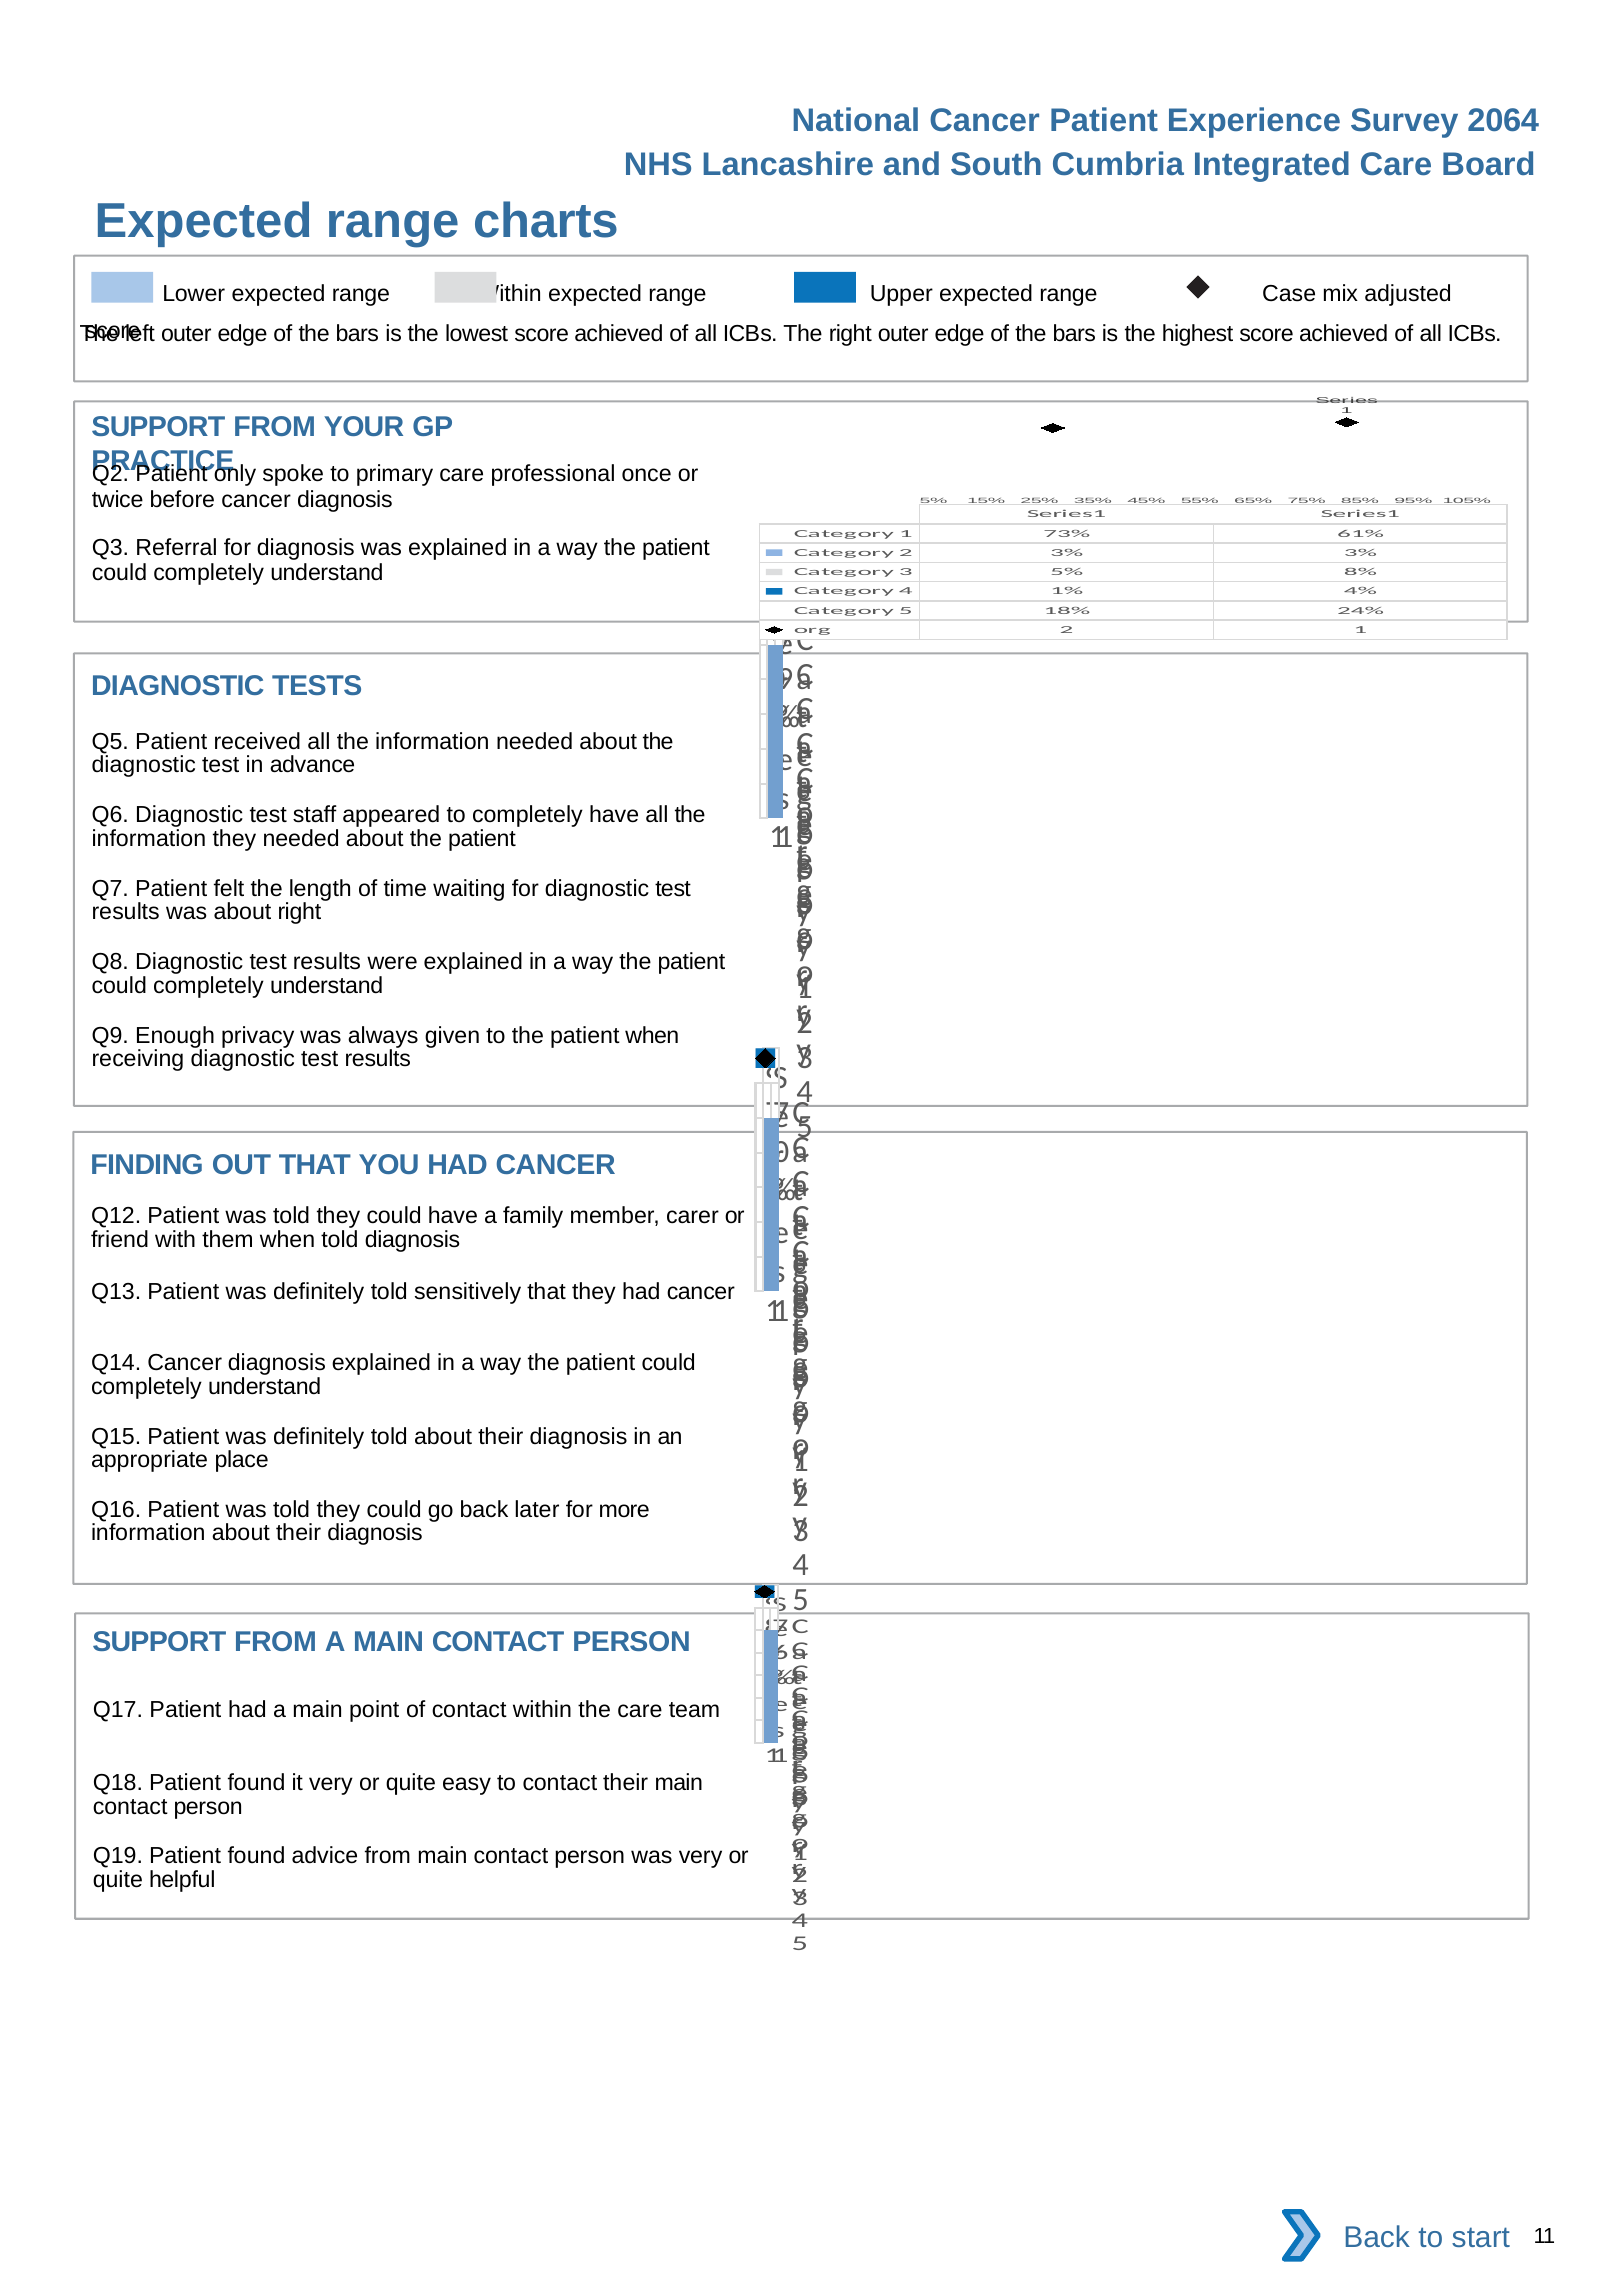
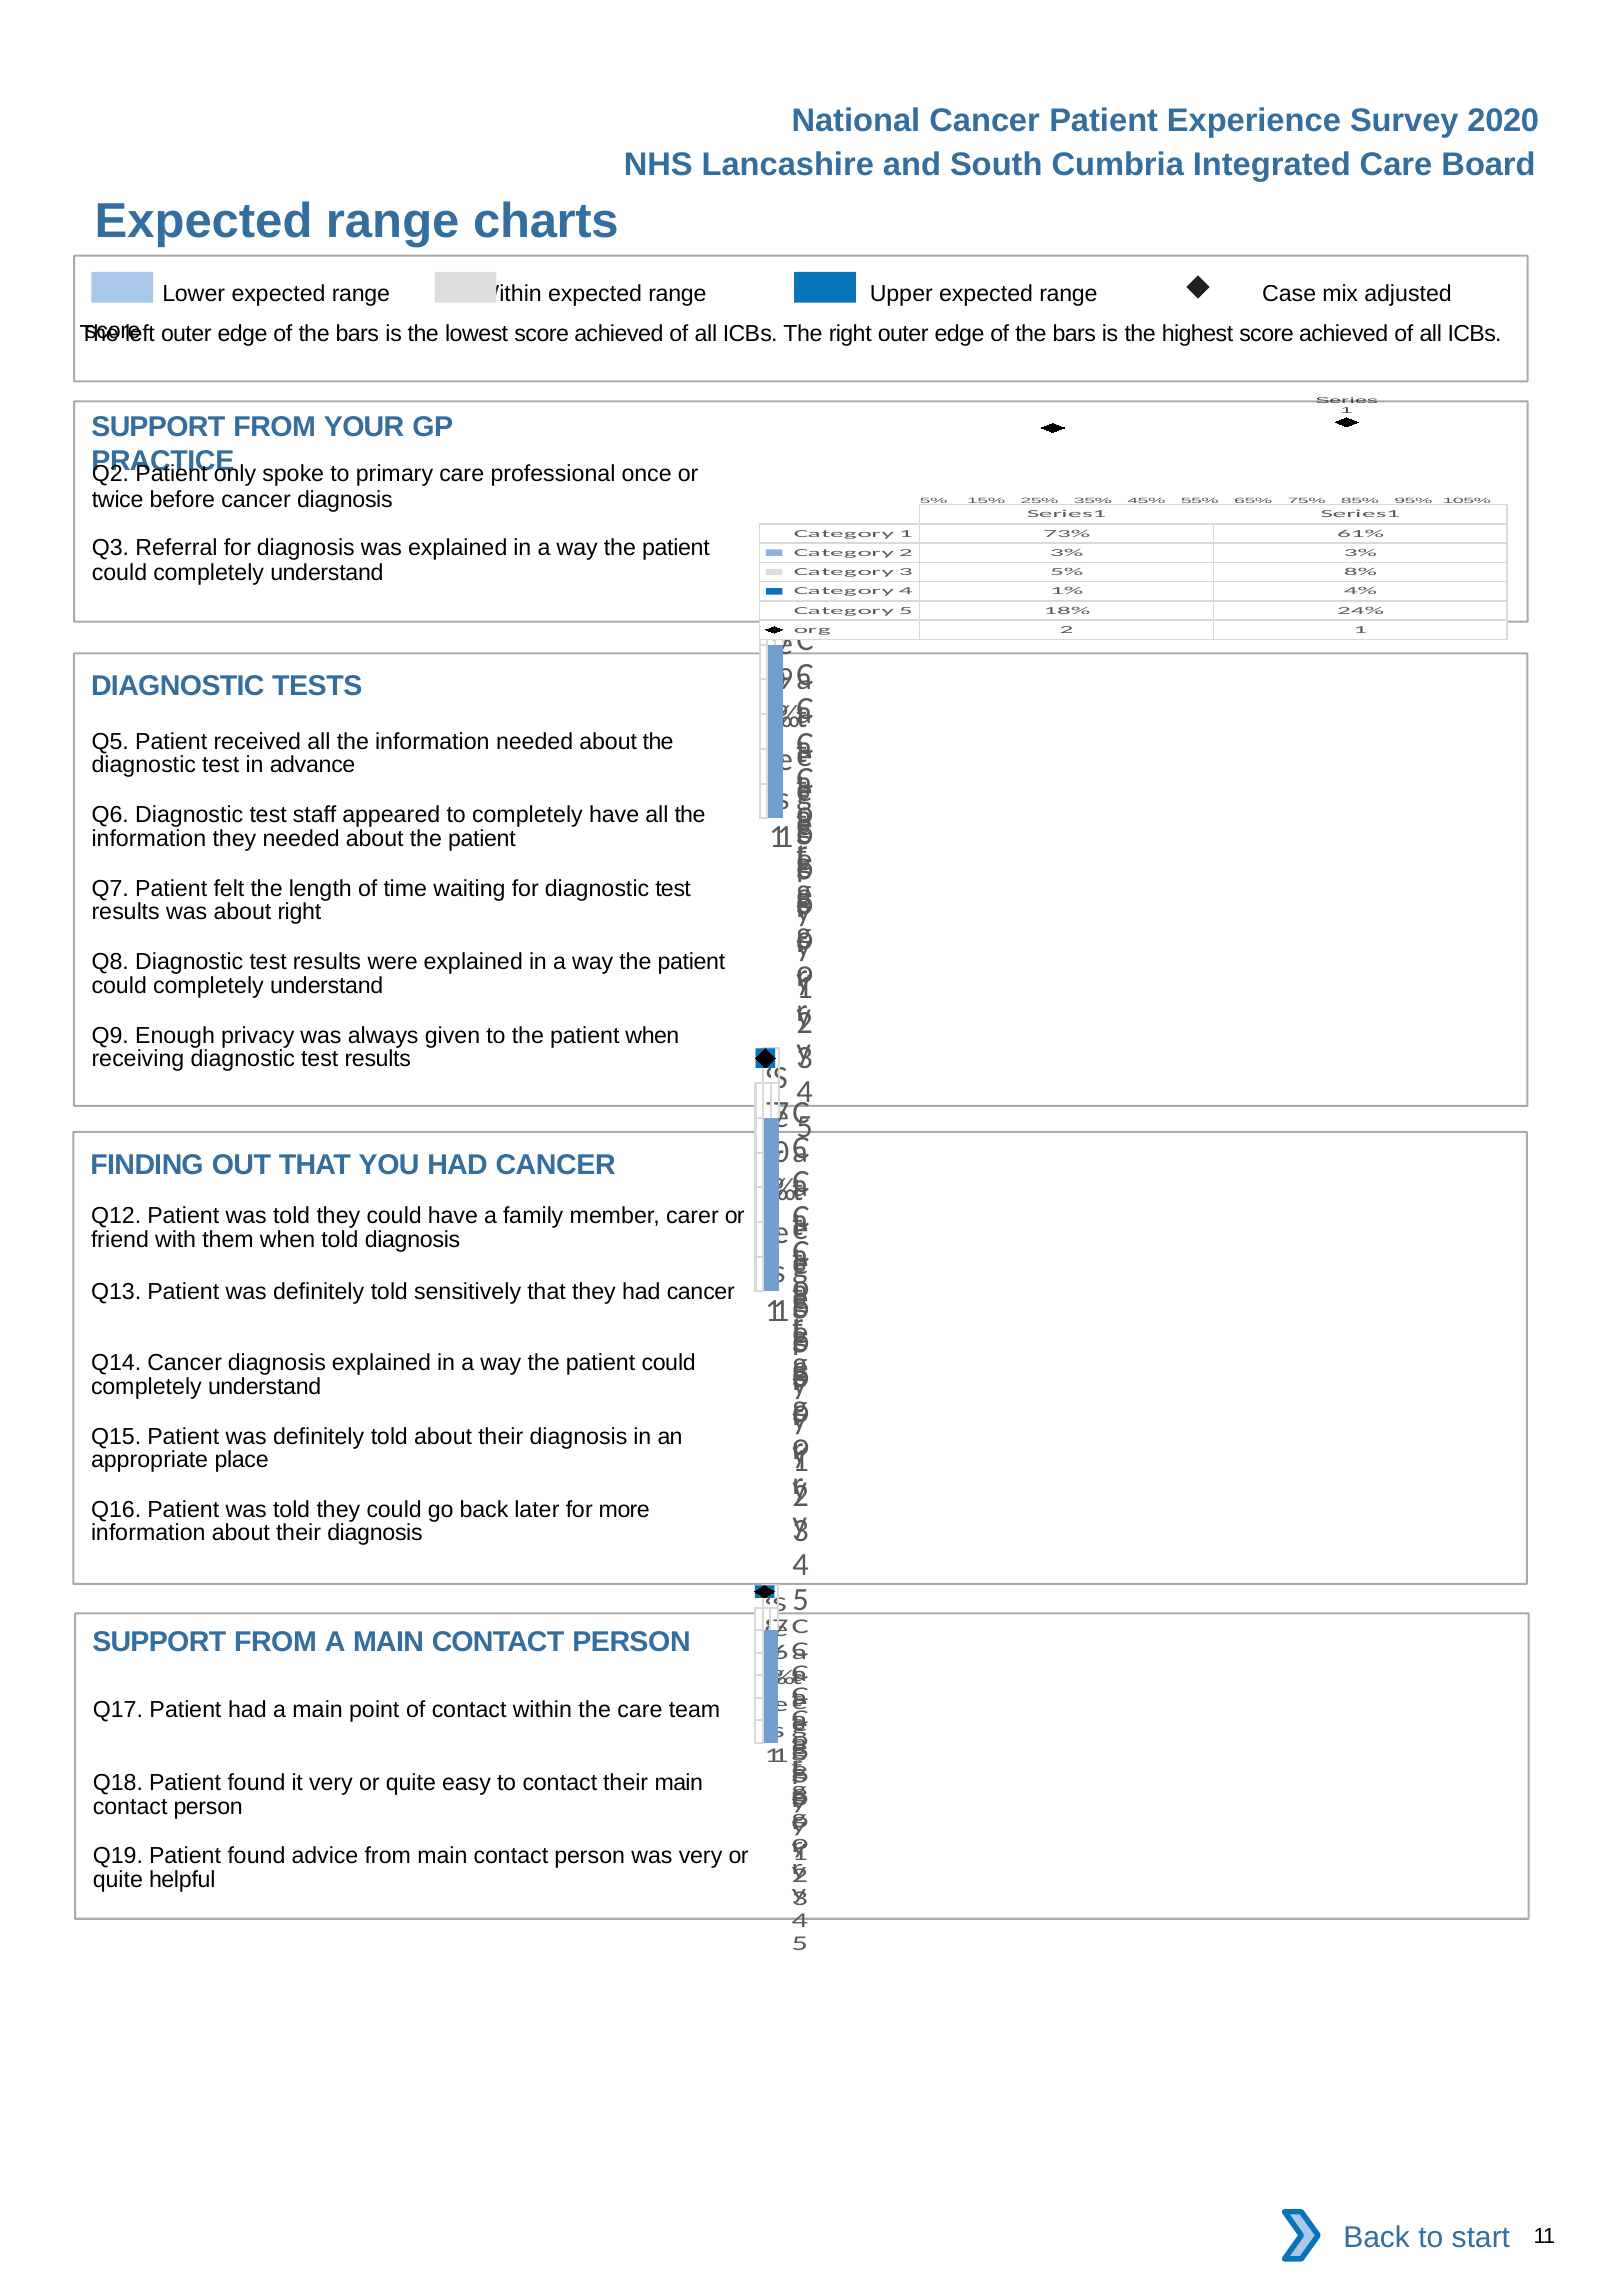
2064: 2064 -> 2020
